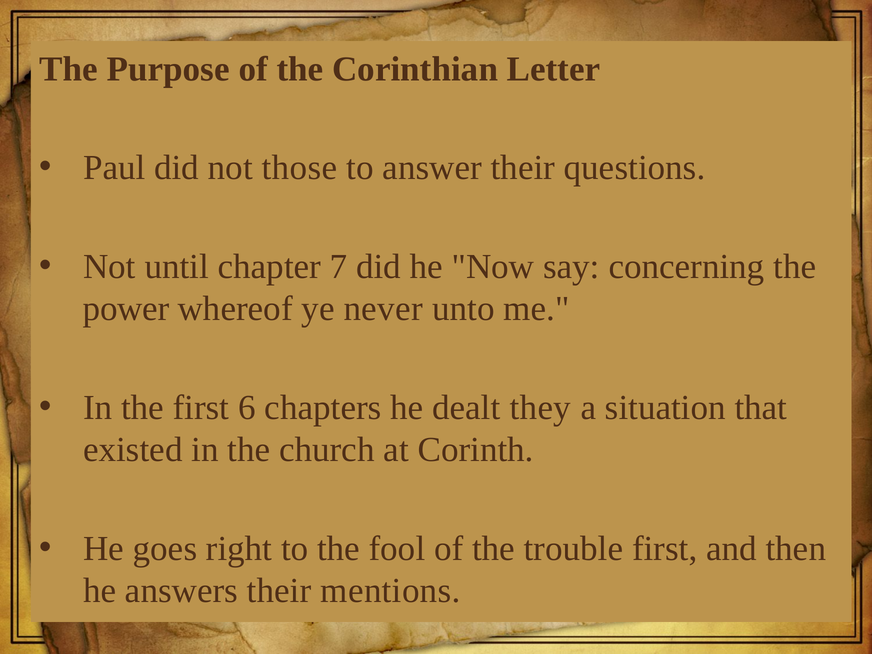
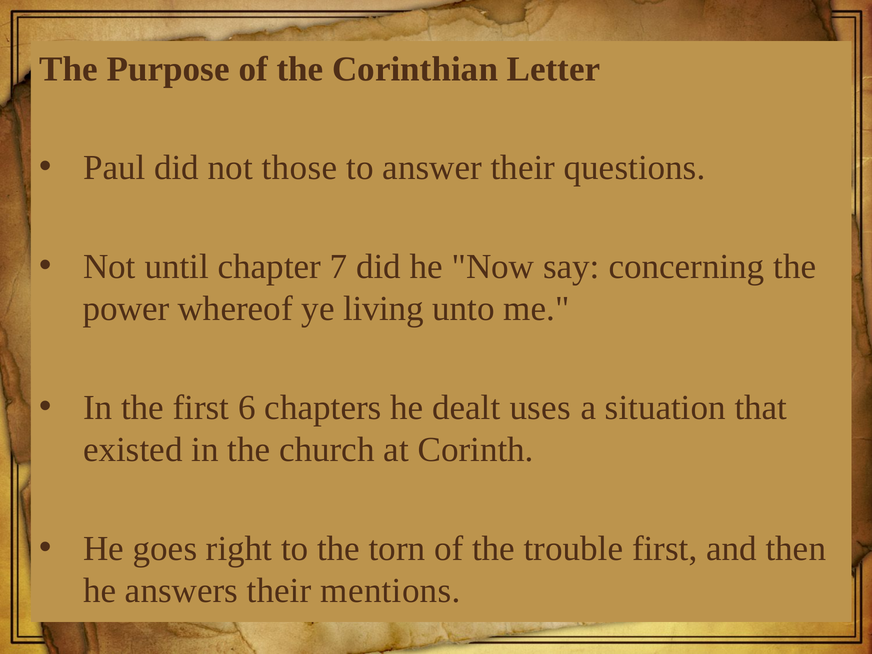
never: never -> living
they: they -> uses
fool: fool -> torn
